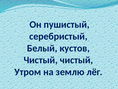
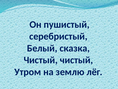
кустов: кустов -> сказка
